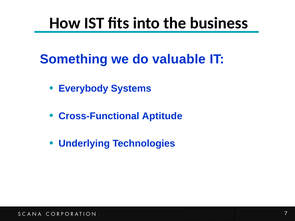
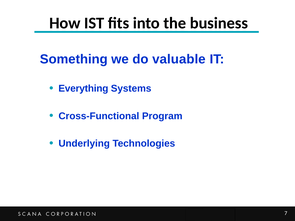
Everybody: Everybody -> Everything
Aptitude: Aptitude -> Program
